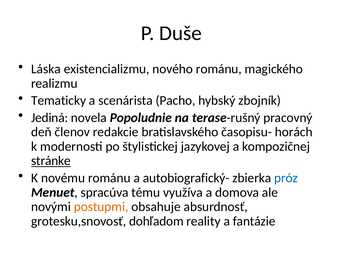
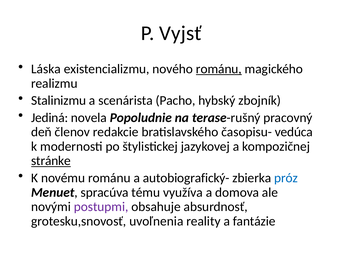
Duše: Duše -> Vyjsť
románu at (219, 69) underline: none -> present
Tematicky: Tematicky -> Stalinizmu
horách: horách -> vedúca
postupmi colour: orange -> purple
dohľadom: dohľadom -> uvoľnenia
